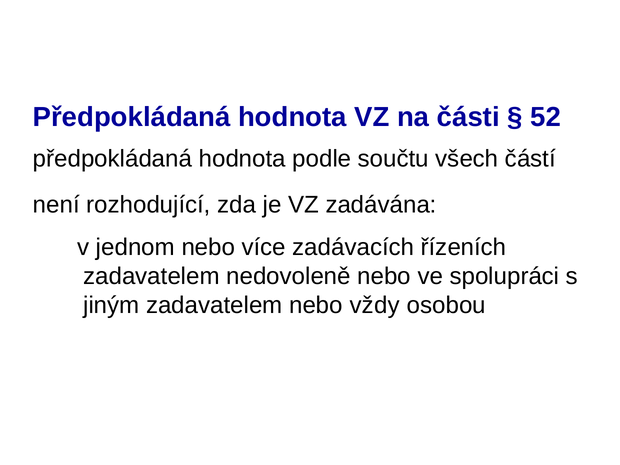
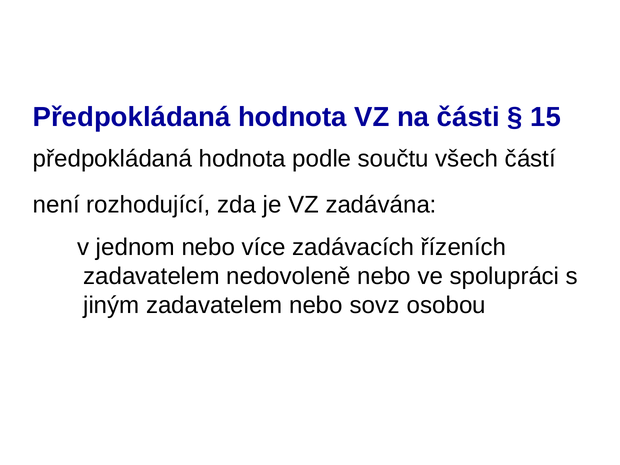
52: 52 -> 15
vždy: vždy -> sovz
